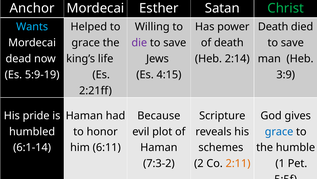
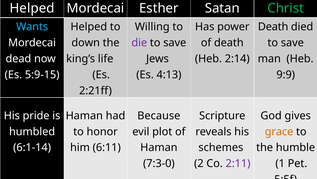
Anchor at (32, 8): Anchor -> Helped
grace at (86, 43): grace -> down
5:9-19: 5:9-19 -> 5:9-15
4:15: 4:15 -> 4:13
3:9: 3:9 -> 9:9
grace at (279, 131) colour: blue -> orange
7:3-2: 7:3-2 -> 7:3-0
2:11 colour: orange -> purple
